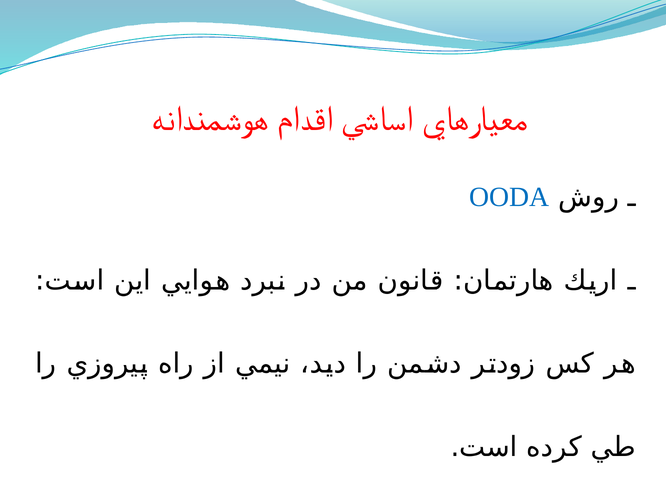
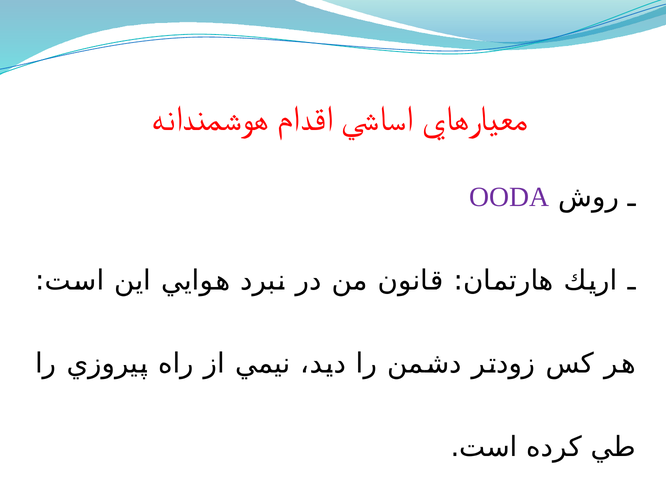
OODA colour: blue -> purple
